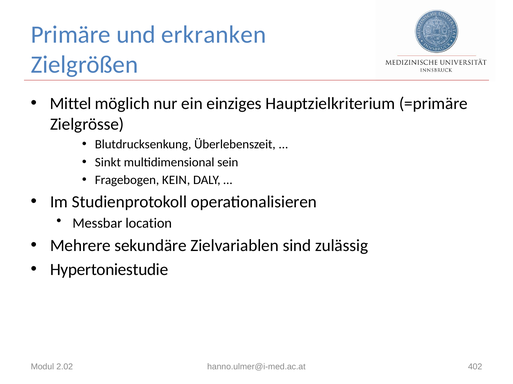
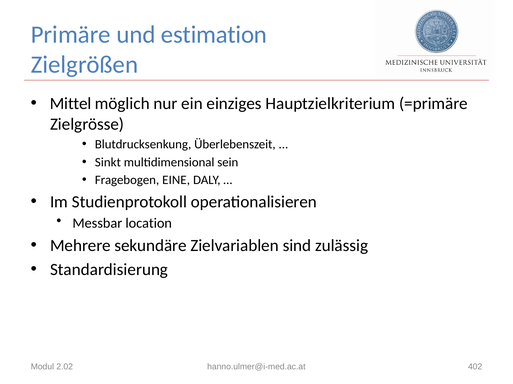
erkranken: erkranken -> estimation
KEIN: KEIN -> EINE
Hypertoniestudie: Hypertoniestudie -> Standardisierung
